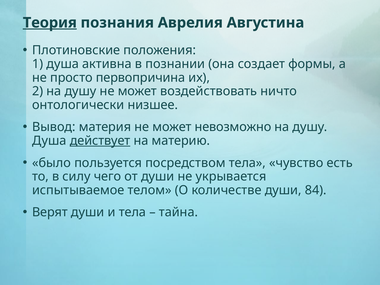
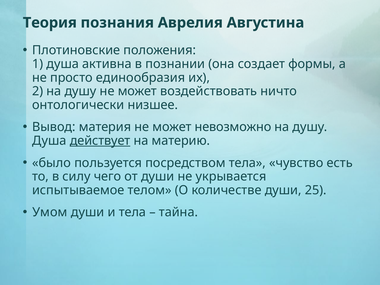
Теория underline: present -> none
первопричина: первопричина -> единообразия
84: 84 -> 25
Верят: Верят -> Умом
